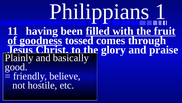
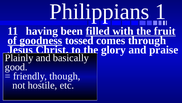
believe: believe -> though
